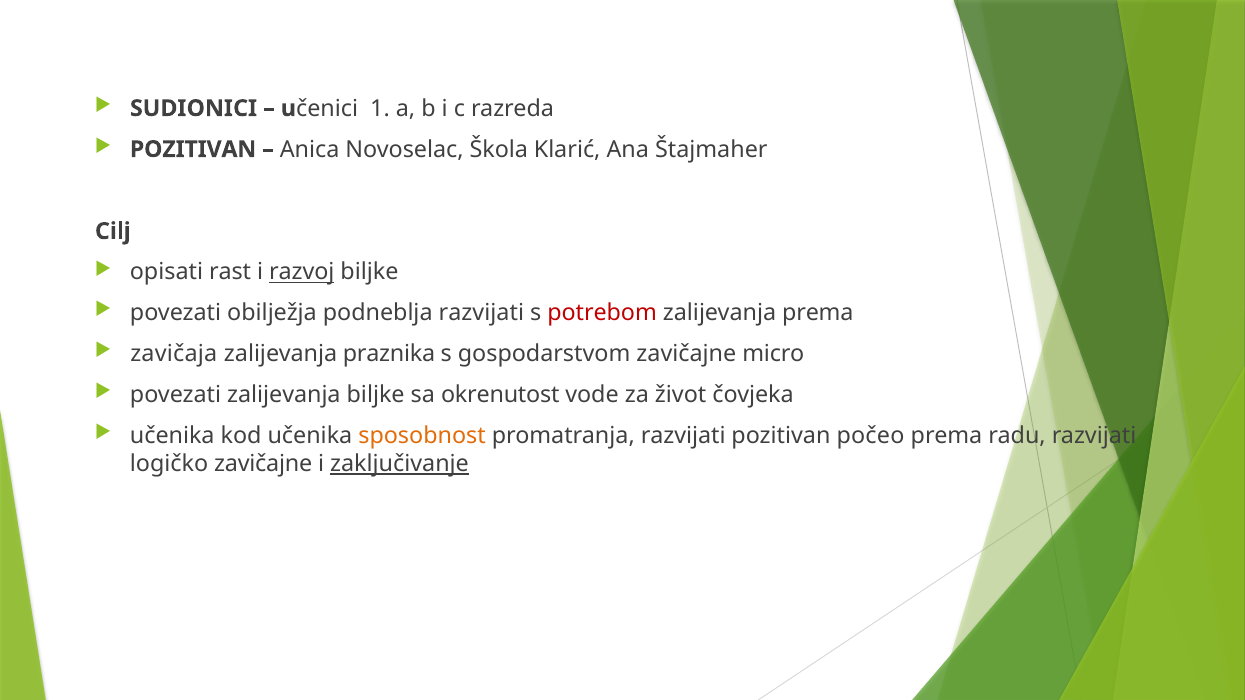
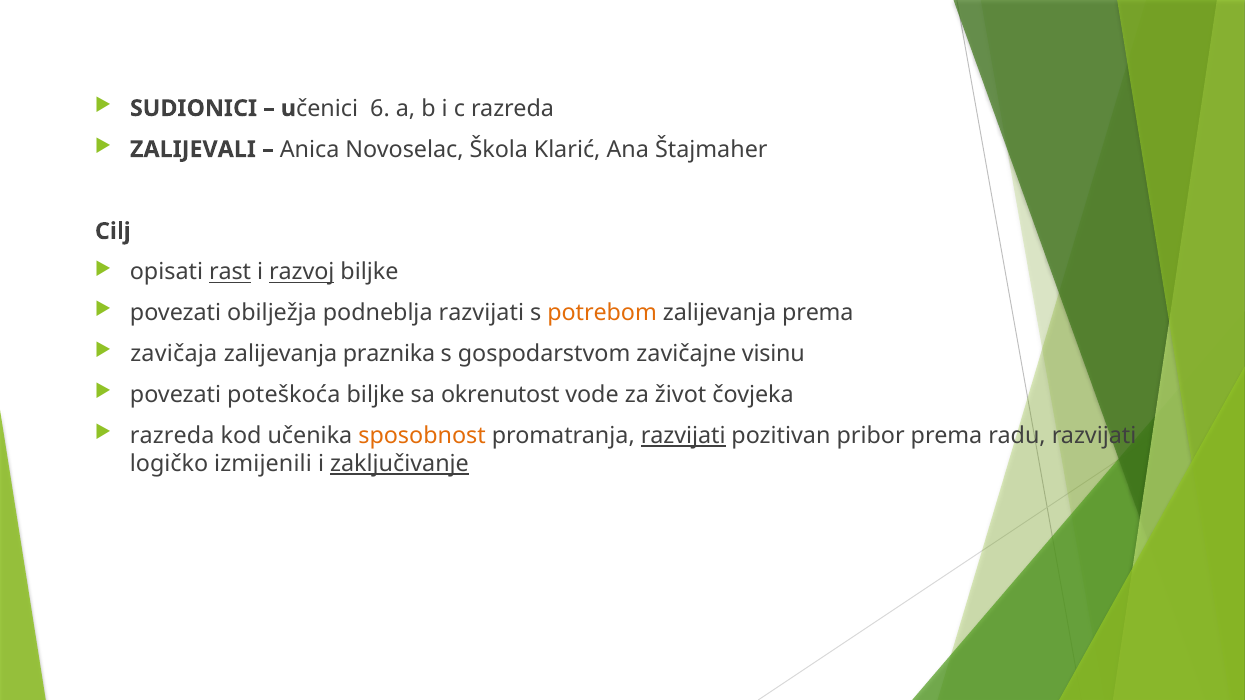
1: 1 -> 6
POZITIVAN at (193, 149): POZITIVAN -> ZALIJEVALI
rast underline: none -> present
potrebom colour: red -> orange
micro: micro -> visinu
povezati zalijevanja: zalijevanja -> poteškoća
učenika at (172, 436): učenika -> razreda
razvijati at (683, 436) underline: none -> present
počeo: počeo -> pribor
logičko zavičajne: zavičajne -> izmijenili
